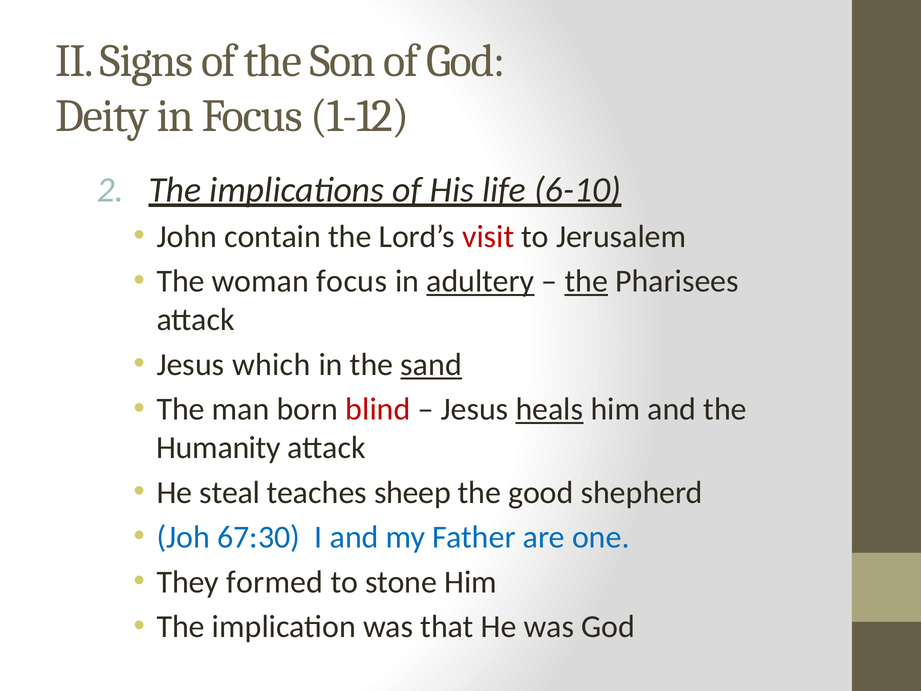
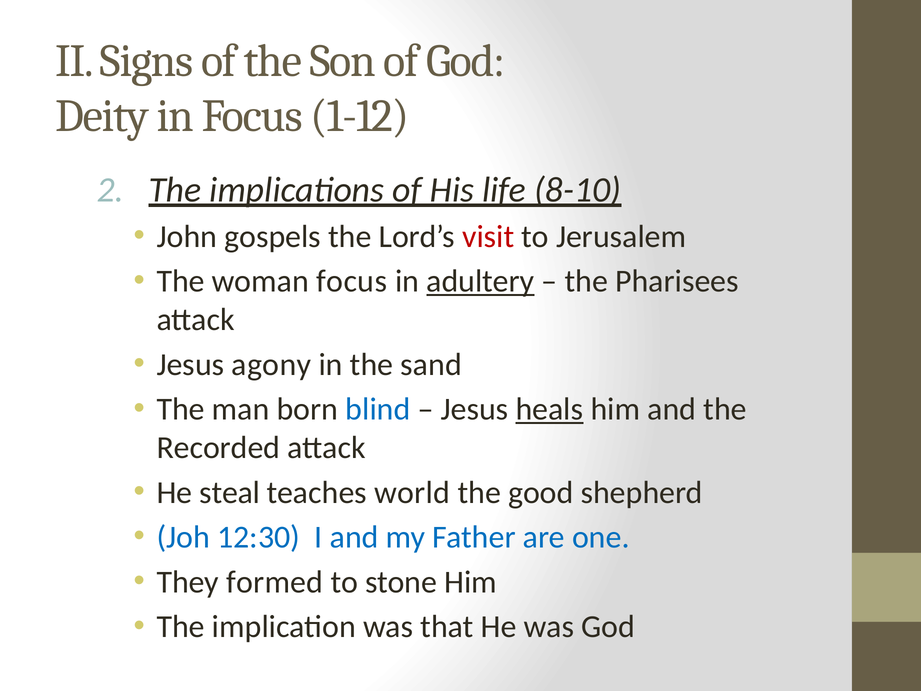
6-10: 6-10 -> 8-10
contain: contain -> gospels
the at (586, 281) underline: present -> none
which: which -> agony
sand underline: present -> none
blind colour: red -> blue
Humanity: Humanity -> Recorded
sheep: sheep -> world
67:30: 67:30 -> 12:30
